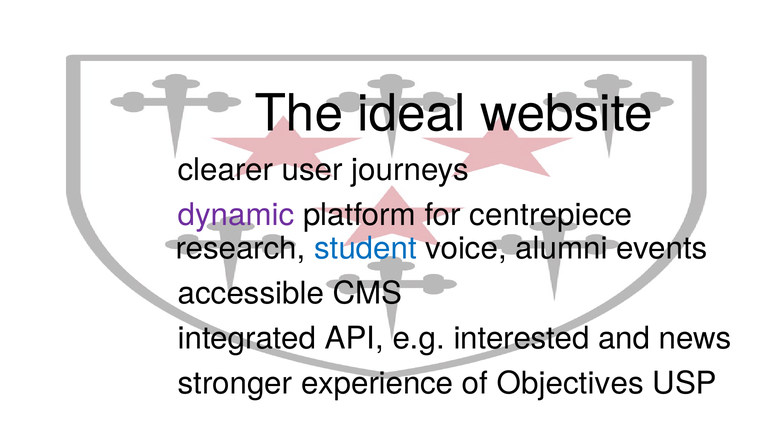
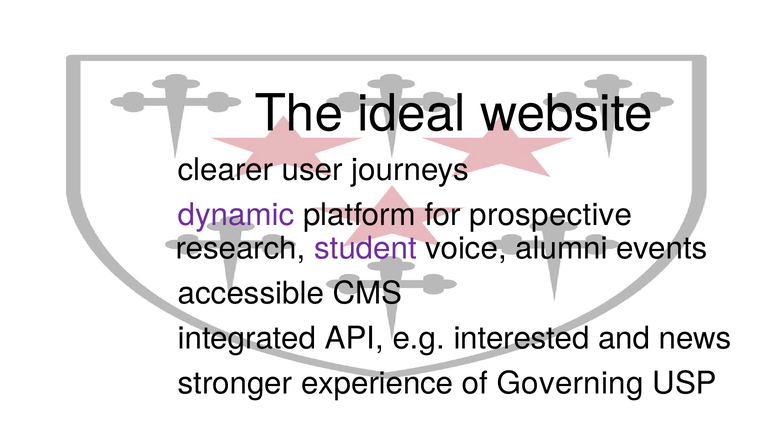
centrepiece: centrepiece -> prospective
student colour: blue -> purple
Objectives: Objectives -> Governing
